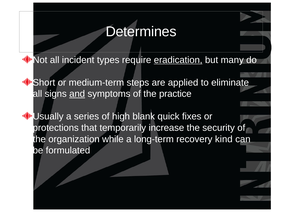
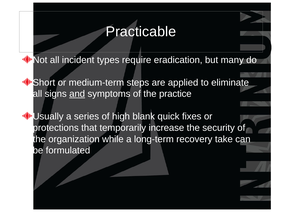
Determines: Determines -> Practicable
eradication underline: present -> none
kind: kind -> take
